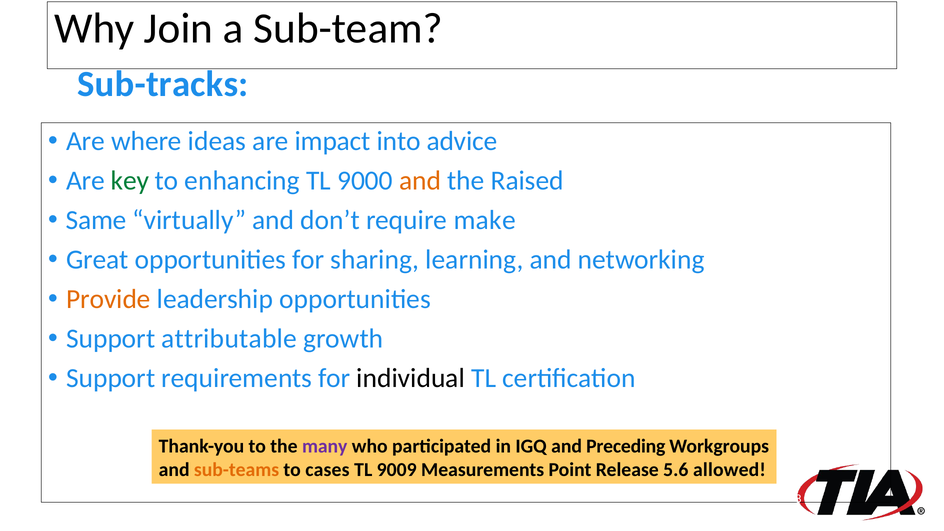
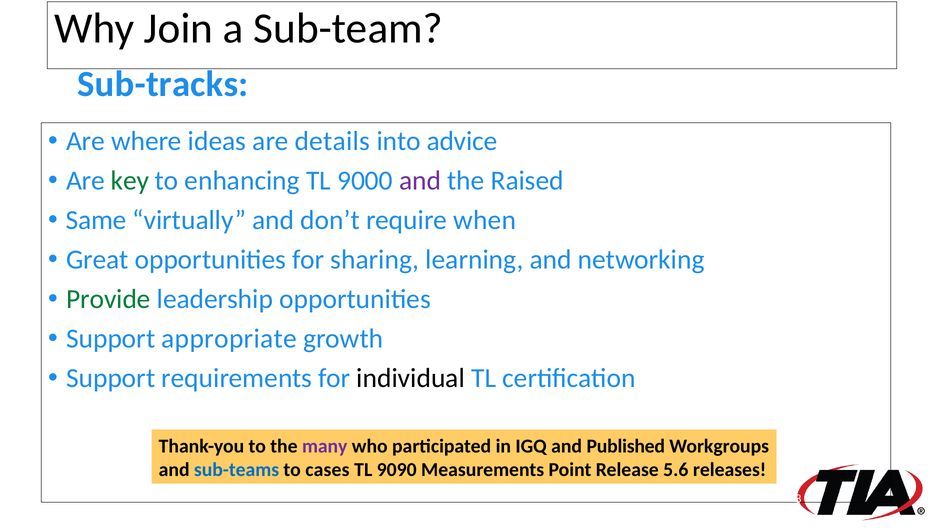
impact: impact -> details
and at (420, 181) colour: orange -> purple
make: make -> when
Provide at (108, 299) colour: orange -> green
attributable: attributable -> appropriate
Preceding: Preceding -> Published
sub-teams colour: orange -> blue
9009: 9009 -> 9090
allowed: allowed -> releases
